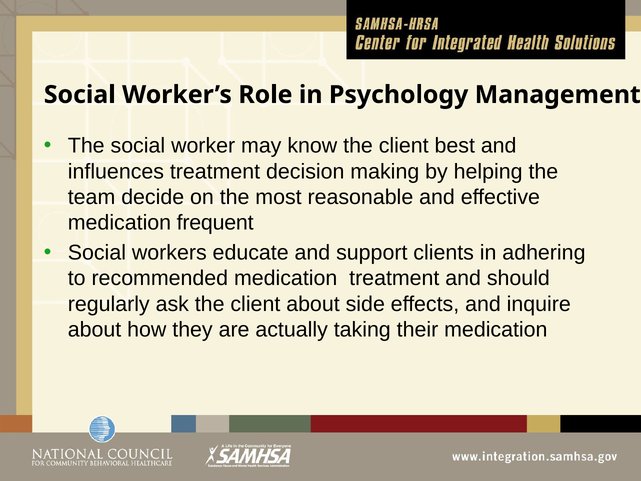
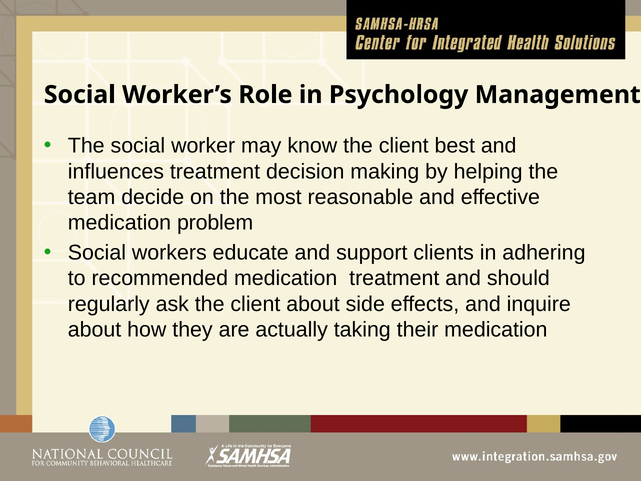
frequent: frequent -> problem
